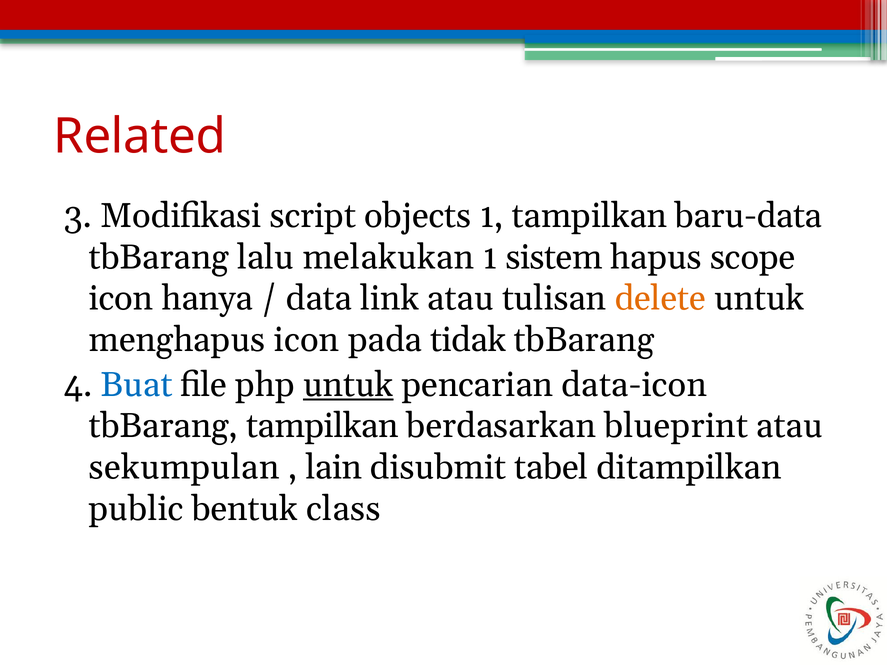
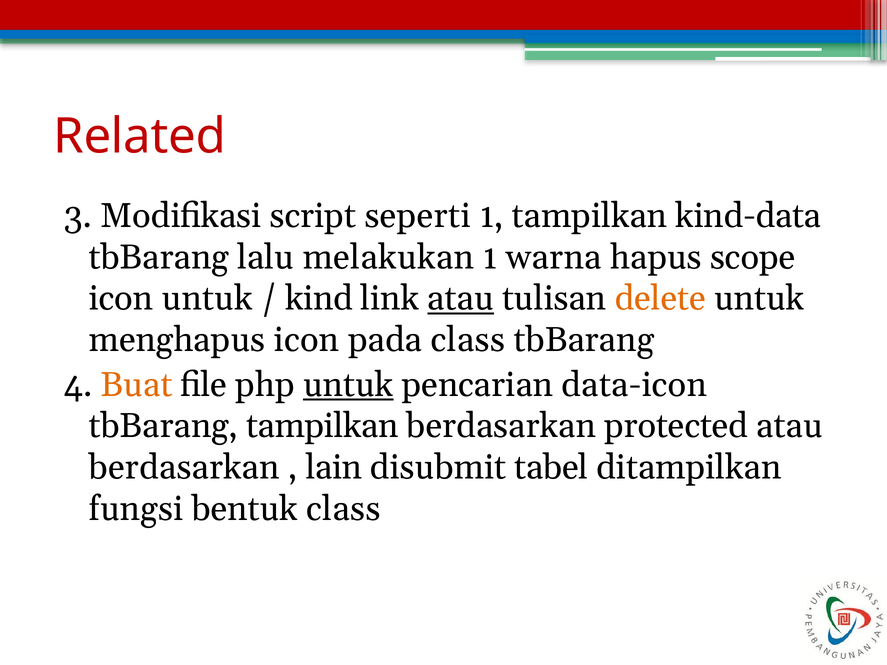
objects: objects -> seperti
baru-data: baru-data -> kind-data
sistem: sistem -> warna
icon hanya: hanya -> untuk
data: data -> kind
atau at (461, 299) underline: none -> present
pada tidak: tidak -> class
Buat colour: blue -> orange
blueprint: blueprint -> protected
sekumpulan at (184, 468): sekumpulan -> berdasarkan
public: public -> fungsi
